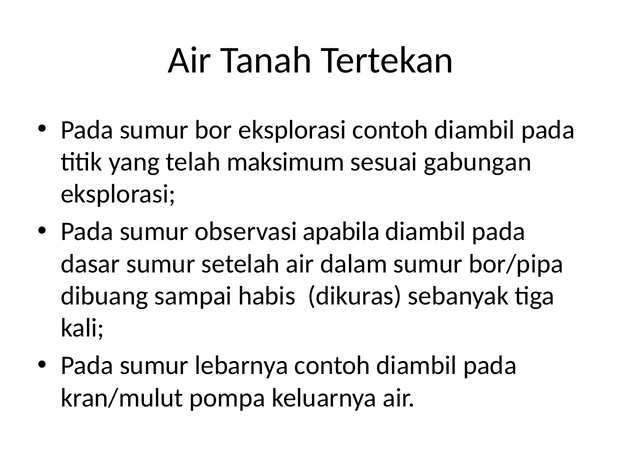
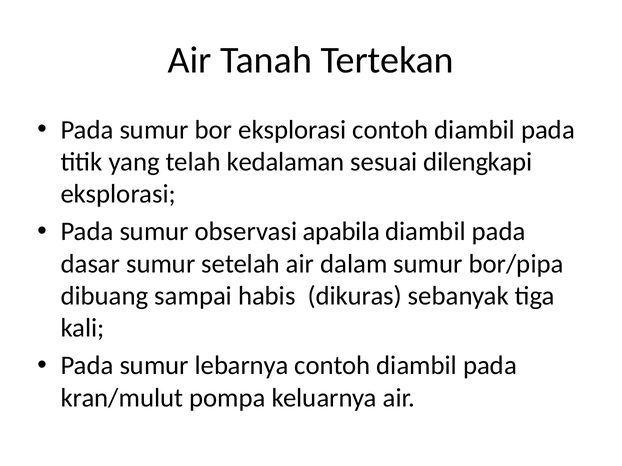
maksimum: maksimum -> kedalaman
gabungan: gabungan -> dilengkapi
